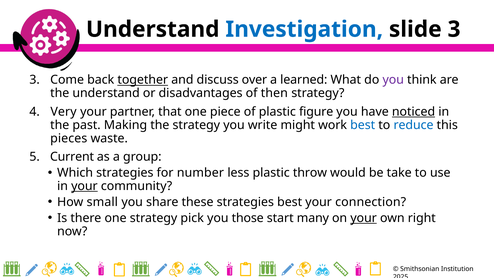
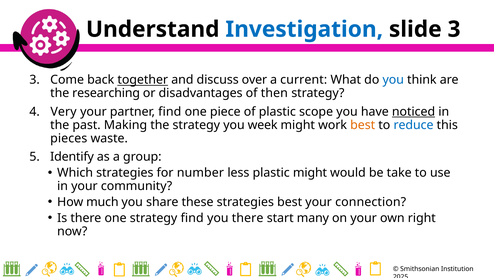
learned: learned -> current
you at (393, 80) colour: purple -> blue
the understand: understand -> researching
partner that: that -> find
figure: figure -> scope
write: write -> week
best at (363, 125) colour: blue -> orange
Current: Current -> Identify
plastic throw: throw -> might
your at (84, 186) underline: present -> none
small: small -> much
strategy pick: pick -> find
you those: those -> there
your at (364, 218) underline: present -> none
